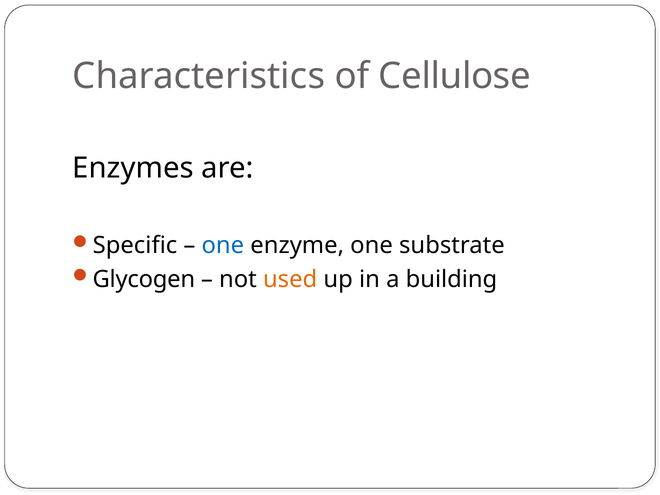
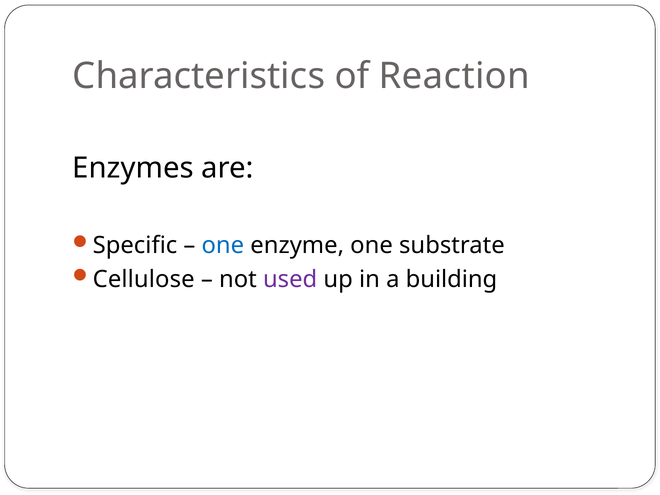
Cellulose: Cellulose -> Reaction
Glycogen: Glycogen -> Cellulose
used colour: orange -> purple
